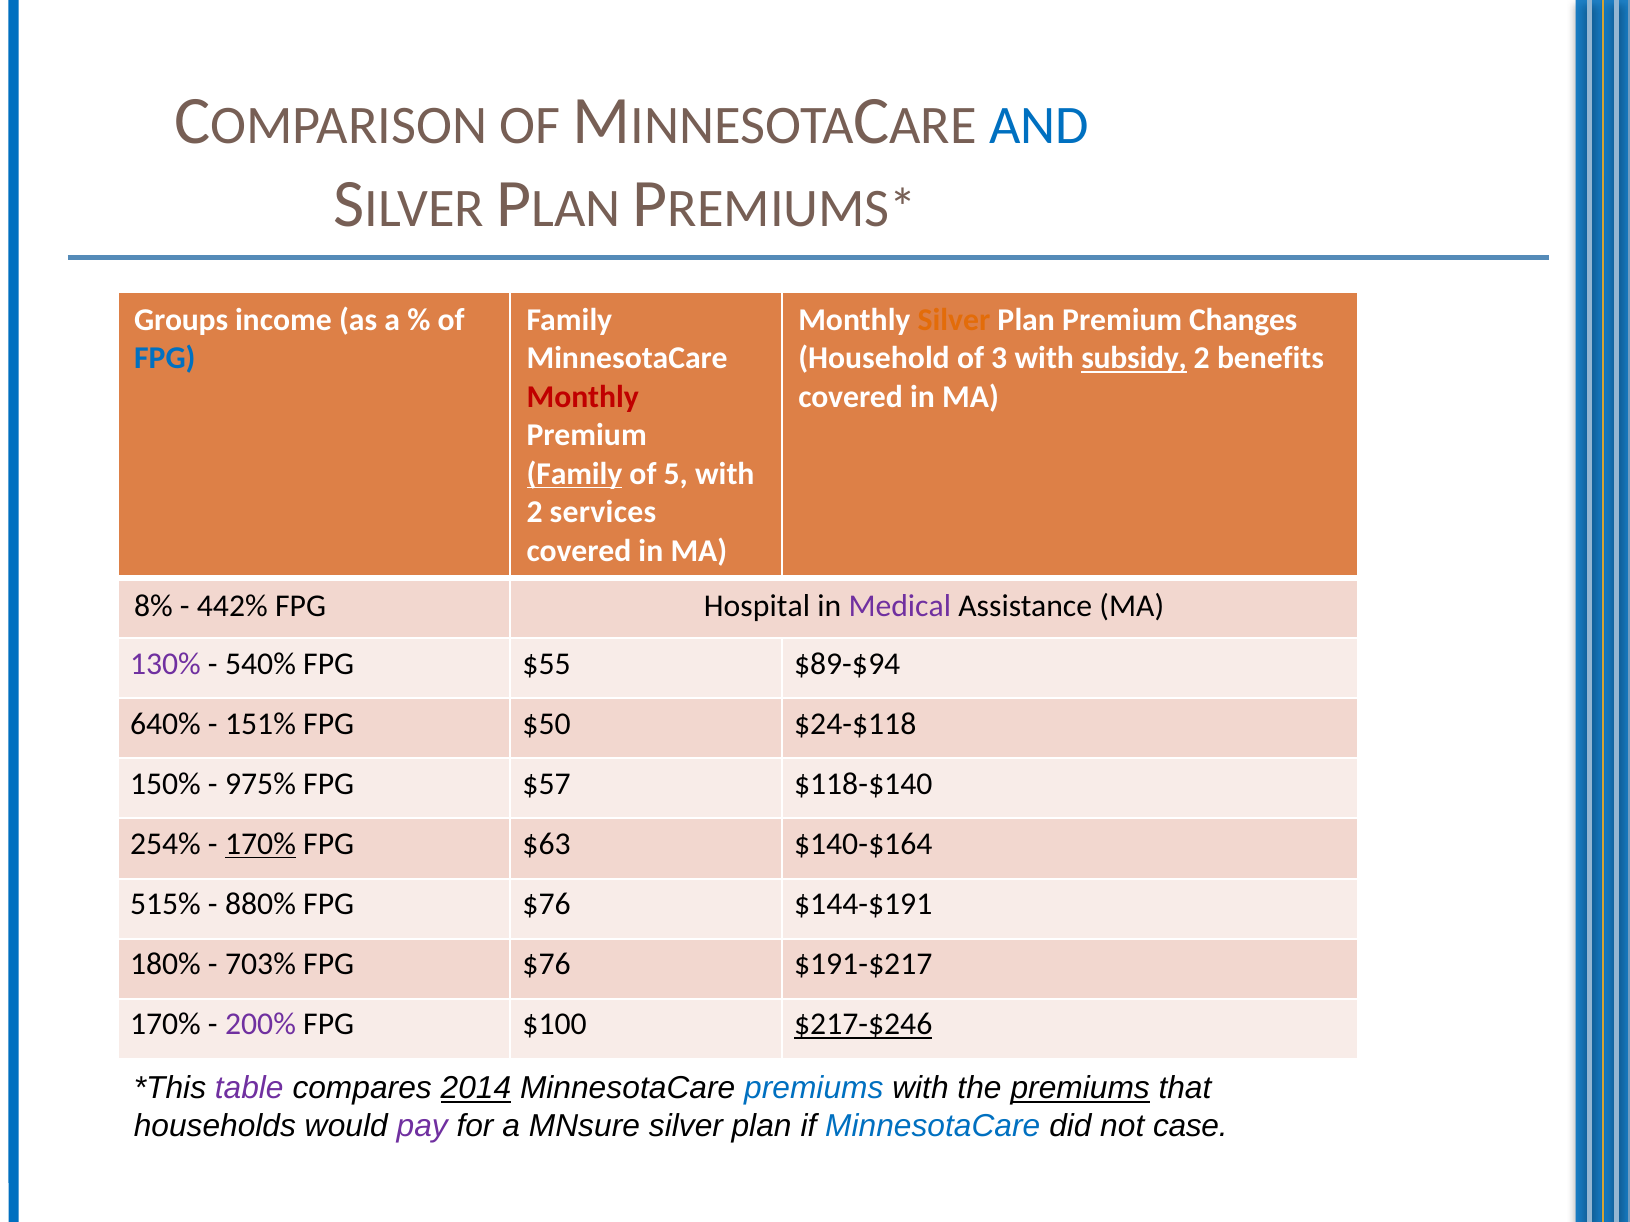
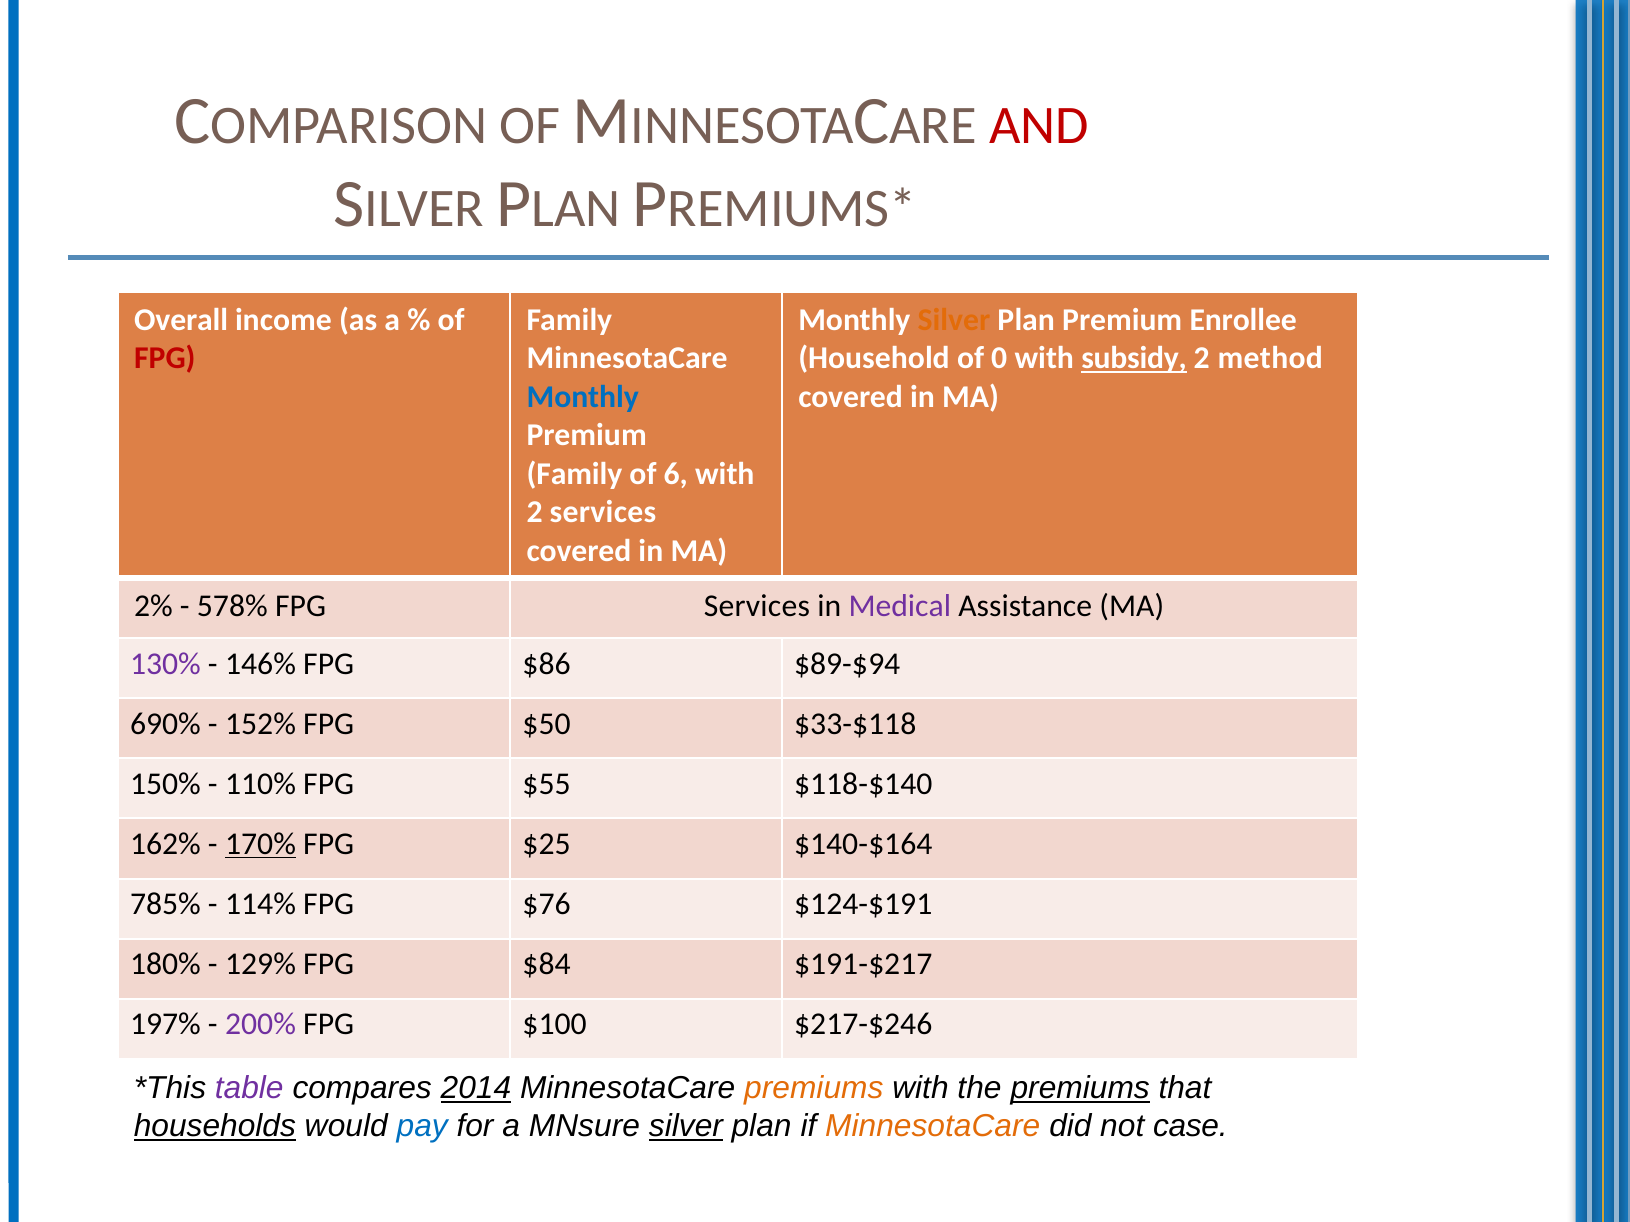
AND colour: blue -> red
Groups: Groups -> Overall
Changes: Changes -> Enrollee
FPG at (165, 358) colour: blue -> red
3: 3 -> 0
benefits: benefits -> method
Monthly at (583, 397) colour: red -> blue
Family at (574, 474) underline: present -> none
5: 5 -> 6
8%: 8% -> 2%
442%: 442% -> 578%
FPG Hospital: Hospital -> Services
540%: 540% -> 146%
$55: $55 -> $86
640%: 640% -> 690%
151%: 151% -> 152%
$24-$118: $24-$118 -> $33-$118
975%: 975% -> 110%
$57: $57 -> $55
254%: 254% -> 162%
$63: $63 -> $25
515%: 515% -> 785%
880%: 880% -> 114%
$144-$191: $144-$191 -> $124-$191
703%: 703% -> 129%
$76 at (547, 965): $76 -> $84
170% at (165, 1025): 170% -> 197%
$217-$246 underline: present -> none
premiums at (814, 1089) colour: blue -> orange
households underline: none -> present
pay colour: purple -> blue
silver at (686, 1127) underline: none -> present
MinnesotaCare at (933, 1127) colour: blue -> orange
